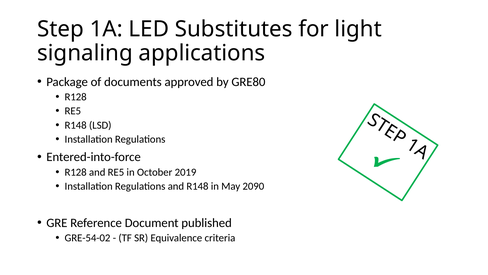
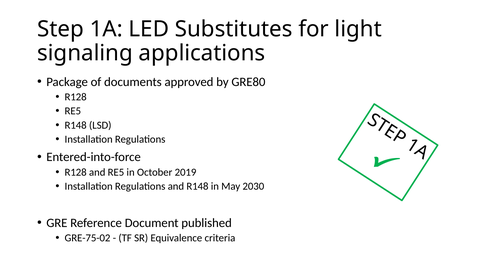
2090: 2090 -> 2030
GRE-54-02: GRE-54-02 -> GRE-75-02
